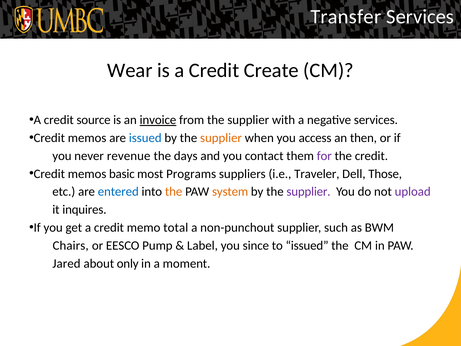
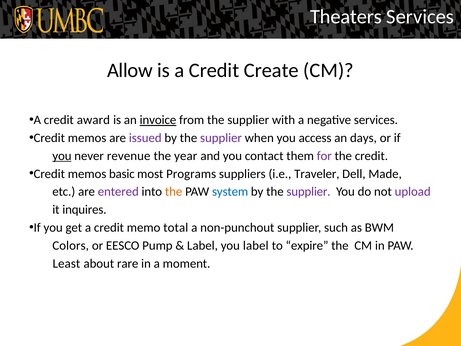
Transfer: Transfer -> Theaters
Wear: Wear -> Allow
source: source -> award
issued at (145, 138) colour: blue -> purple
supplier at (221, 138) colour: orange -> purple
then: then -> days
you at (62, 156) underline: none -> present
days: days -> year
Those: Those -> Made
entered colour: blue -> purple
system colour: orange -> blue
Chairs: Chairs -> Colors
you since: since -> label
to issued: issued -> expire
Jared: Jared -> Least
only: only -> rare
